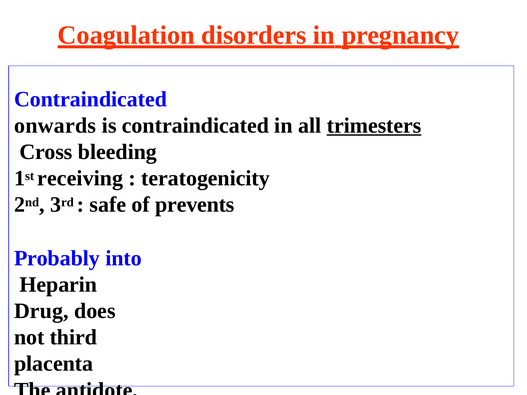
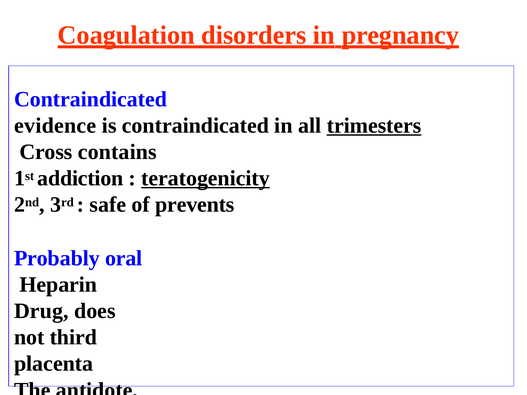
onwards: onwards -> evidence
bleeding: bleeding -> contains
receiving: receiving -> addiction
teratogenicity underline: none -> present
into: into -> oral
